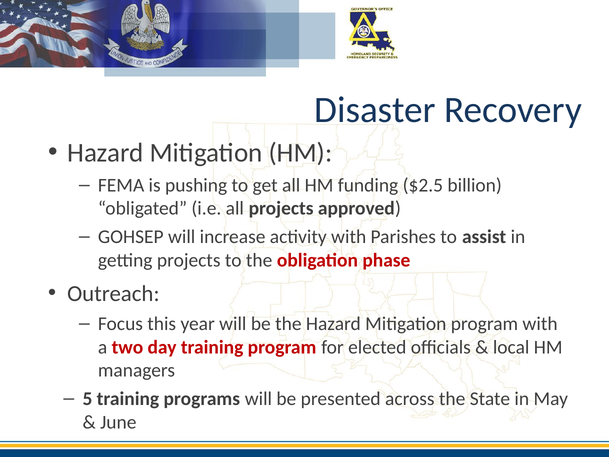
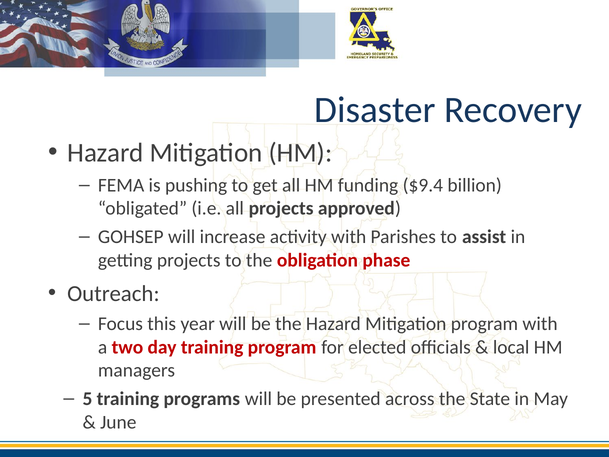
$2.5: $2.5 -> $9.4
